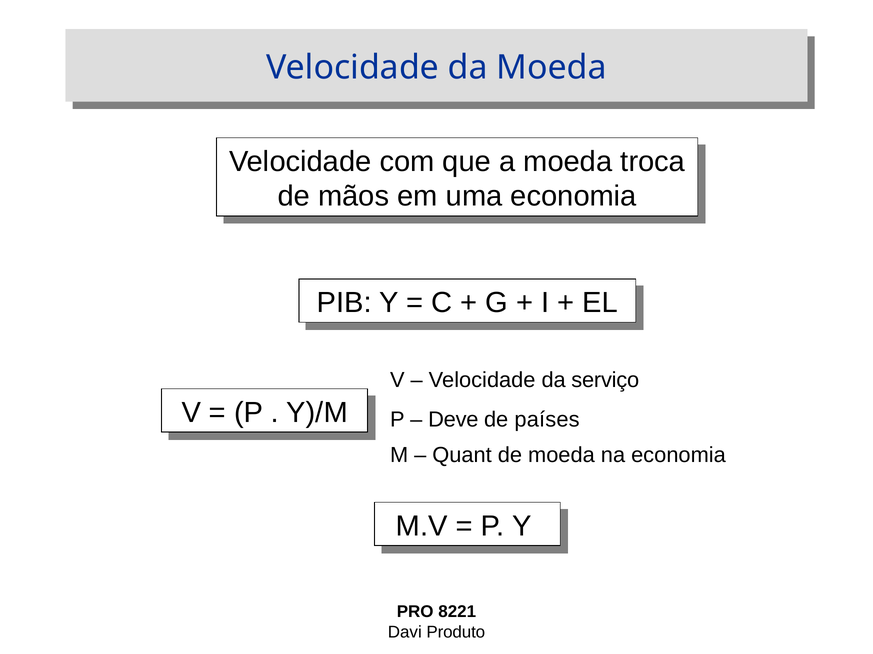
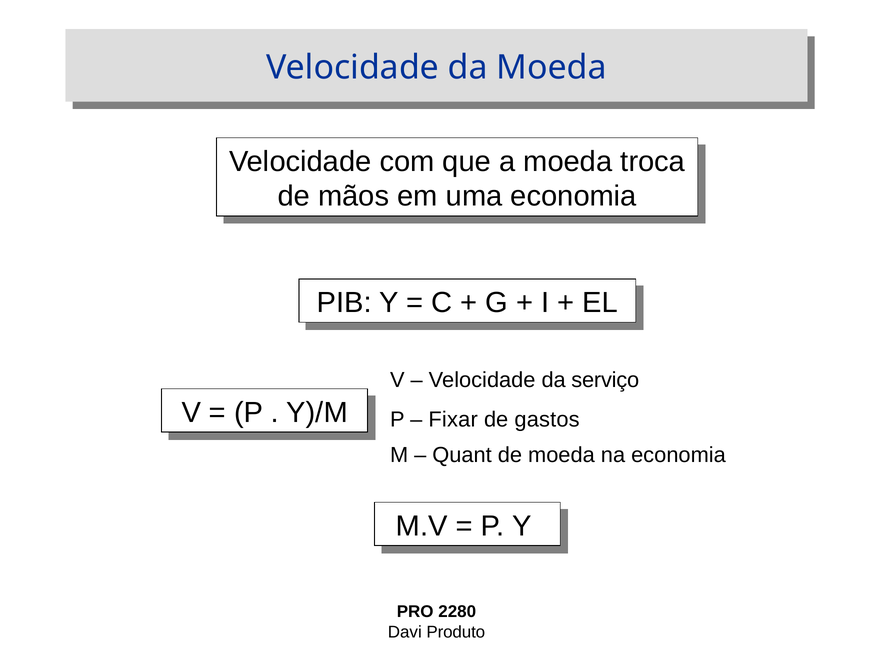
Deve: Deve -> Fixar
países: países -> gastos
8221: 8221 -> 2280
